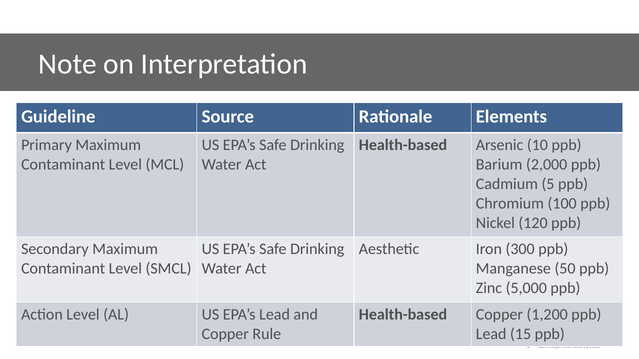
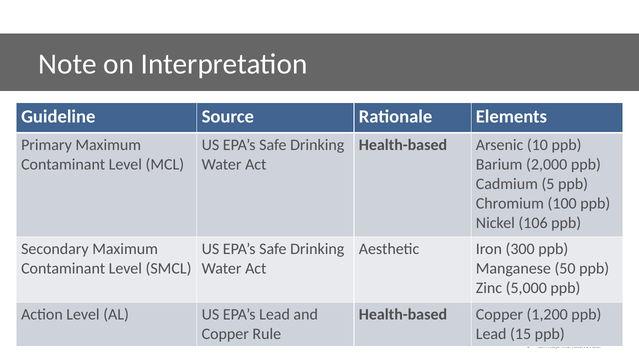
120: 120 -> 106
